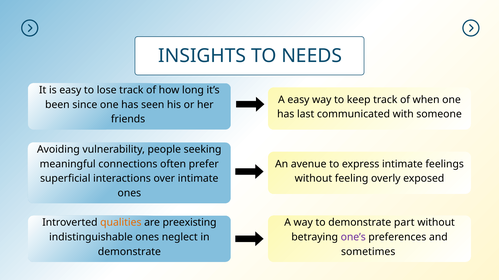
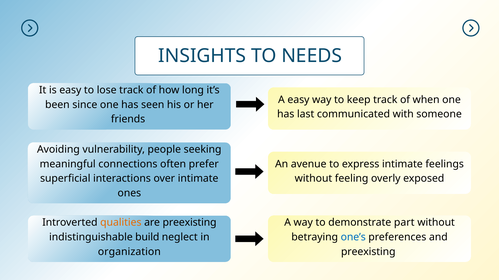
indistinguishable ones: ones -> build
one’s colour: purple -> blue
demonstrate at (129, 252): demonstrate -> organization
sometimes at (368, 252): sometimes -> preexisting
